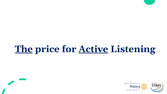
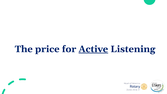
The underline: present -> none
